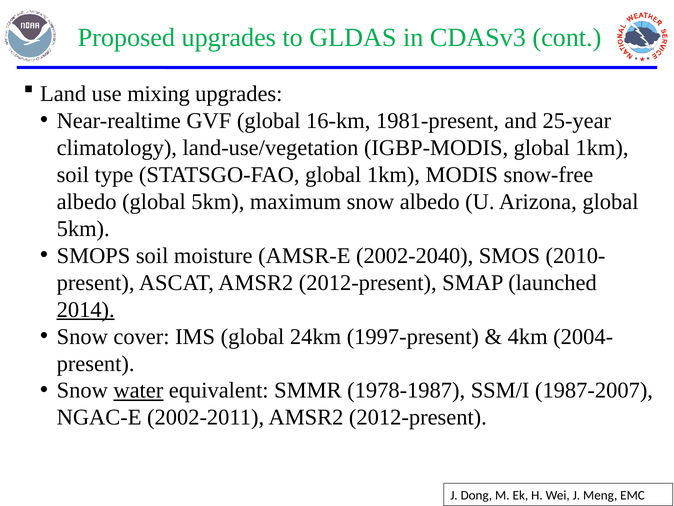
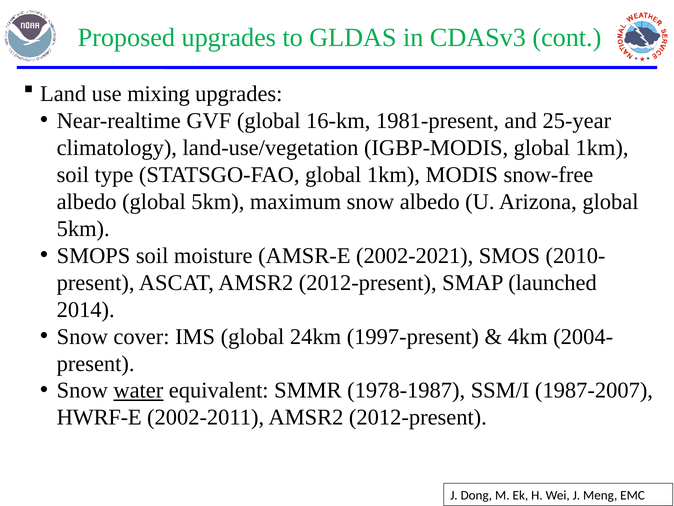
2002-2040: 2002-2040 -> 2002-2021
2014 underline: present -> none
NGAC-E: NGAC-E -> HWRF-E
